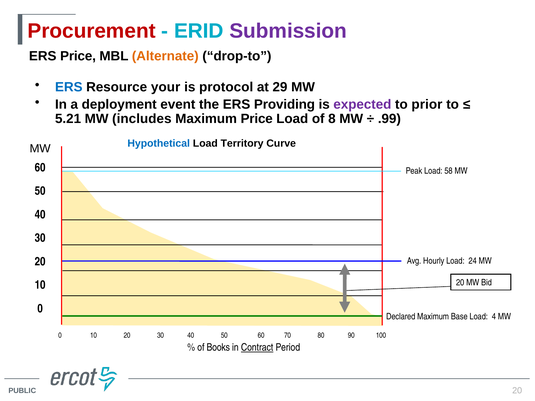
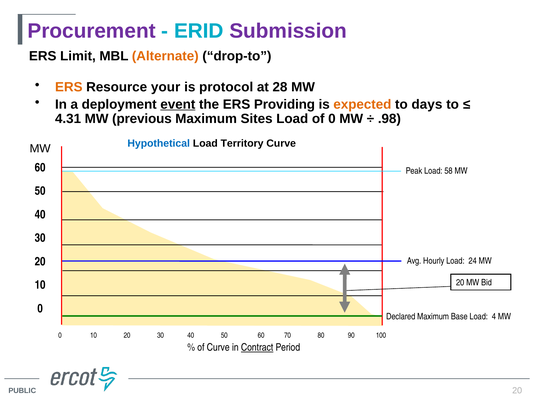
Procurement colour: red -> purple
ERS Price: Price -> Limit
ERS at (69, 87) colour: blue -> orange
29: 29 -> 28
event underline: none -> present
expected colour: purple -> orange
prior: prior -> days
5.21: 5.21 -> 4.31
includes: includes -> previous
Maximum Price: Price -> Sites
of 8: 8 -> 0
.99: .99 -> .98
of Books: Books -> Curve
